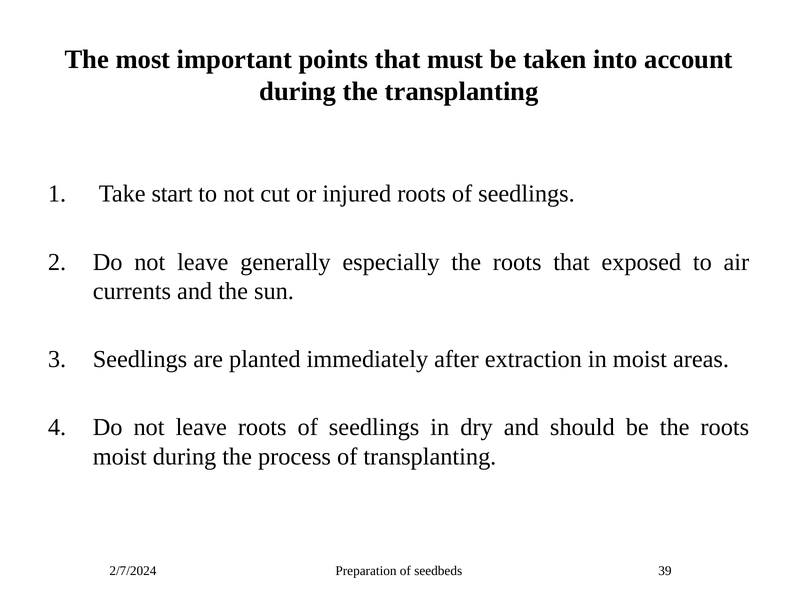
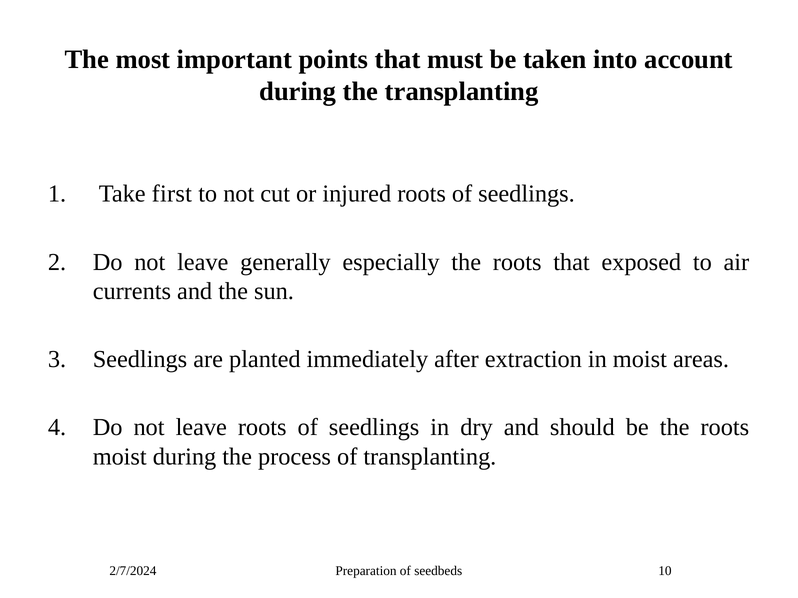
start: start -> first
39: 39 -> 10
